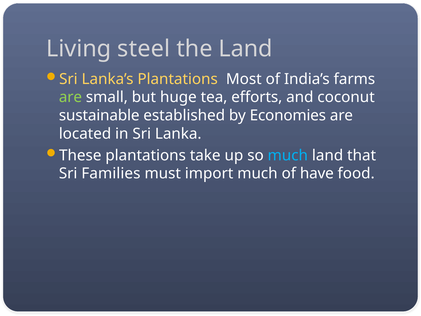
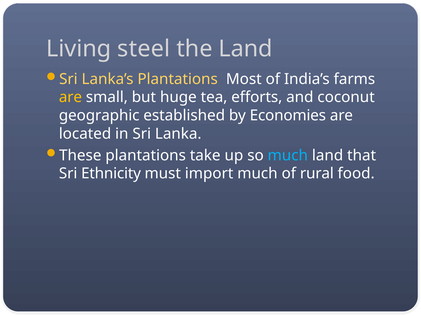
are at (70, 97) colour: light green -> yellow
sustainable: sustainable -> geographic
Families: Families -> Ethnicity
have: have -> rural
